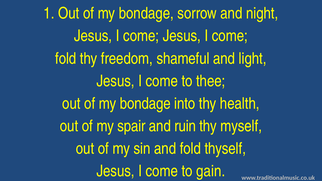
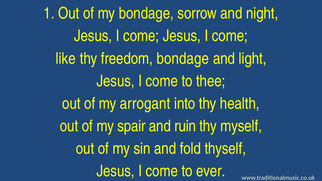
fold at (66, 59): fold -> like
freedom shameful: shameful -> bondage
bondage at (145, 104): bondage -> arrogant
gain: gain -> ever
